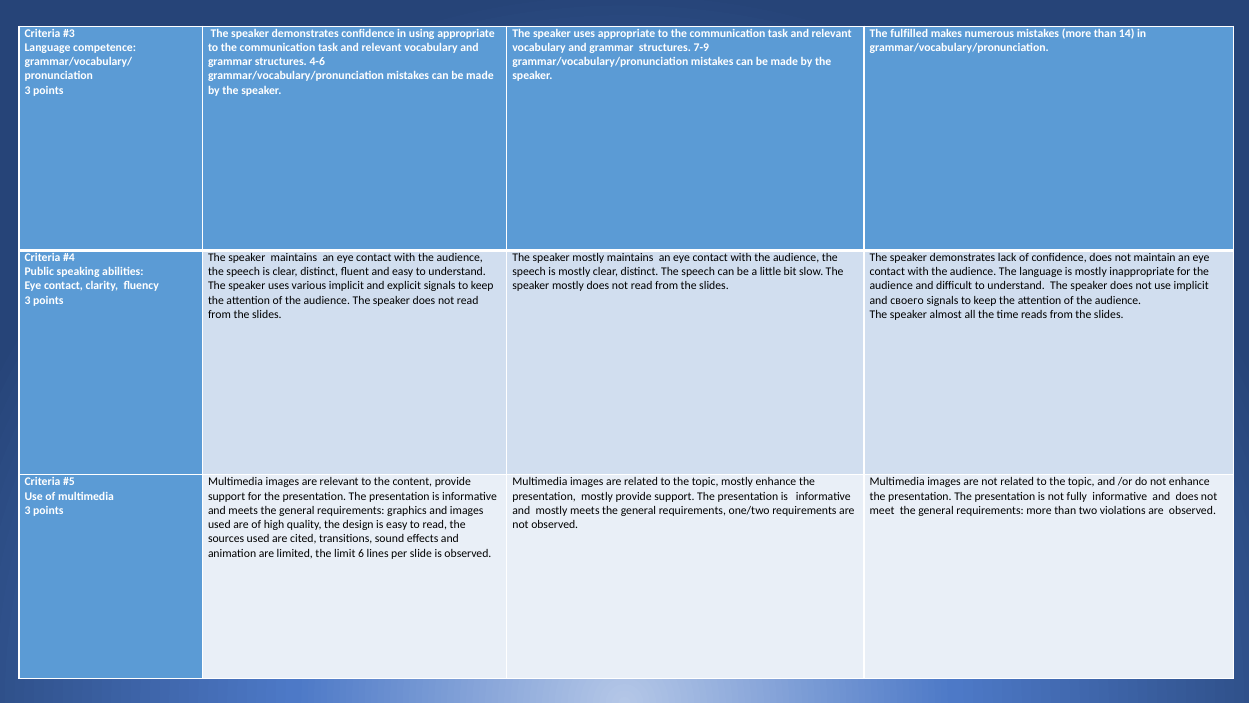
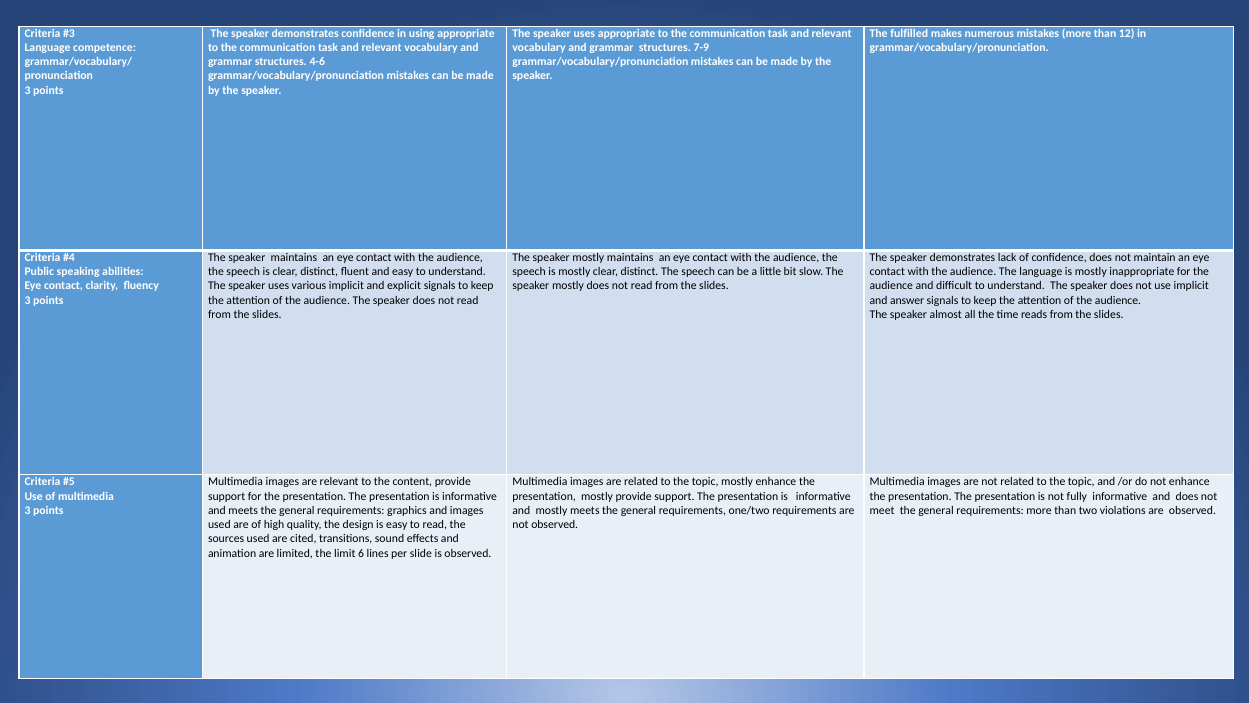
14: 14 -> 12
своего: своего -> answer
